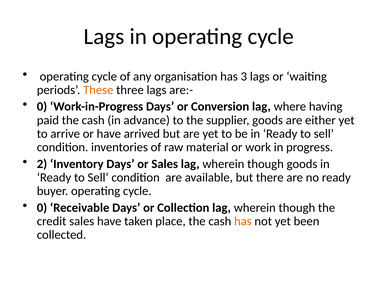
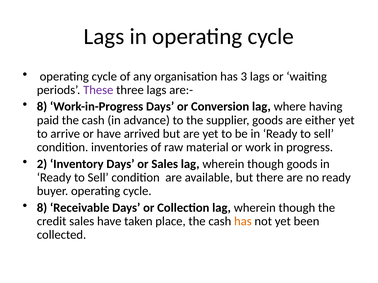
These colour: orange -> purple
0 at (42, 107): 0 -> 8
0 at (42, 208): 0 -> 8
